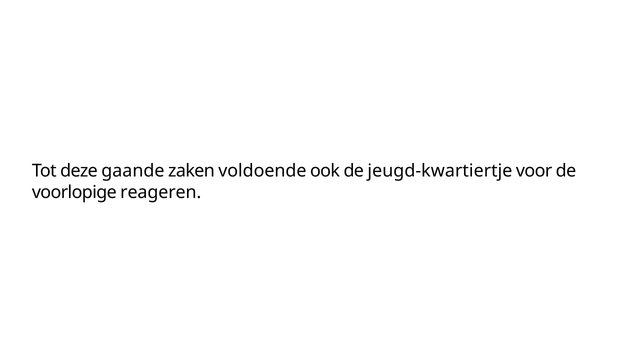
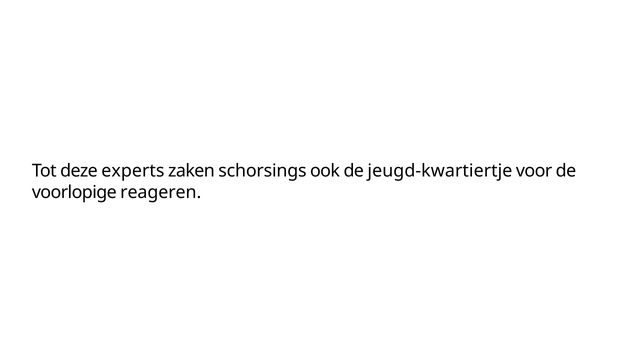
gaande: gaande -> experts
voldoende: voldoende -> schorsings
